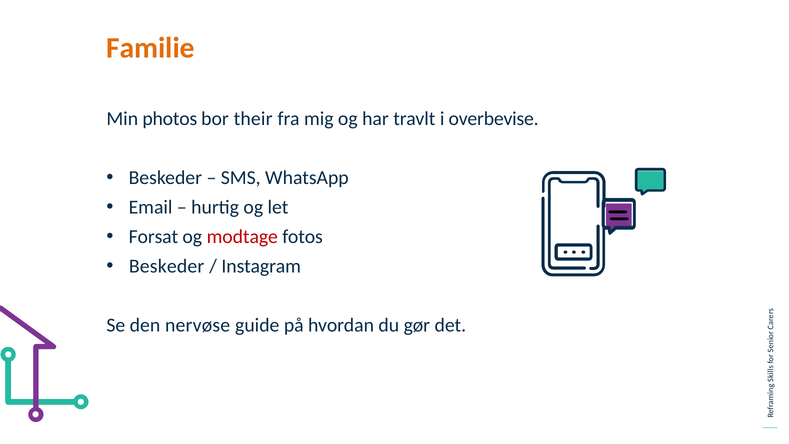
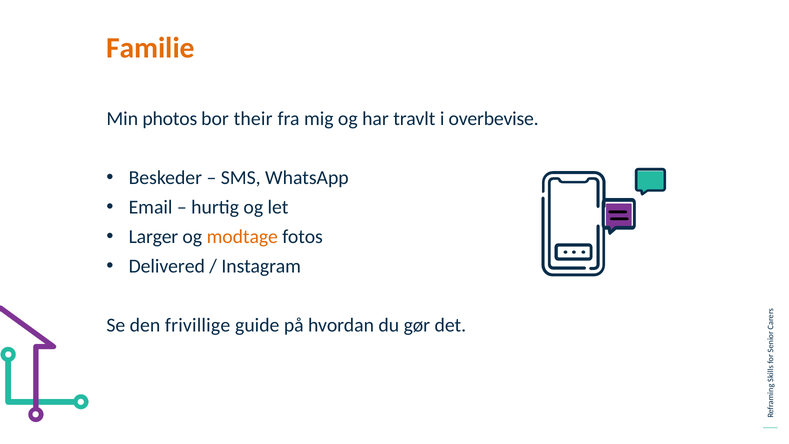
Forsat: Forsat -> Larger
modtage colour: red -> orange
Beskeder at (167, 266): Beskeder -> Delivered
nervøse: nervøse -> frivillige
